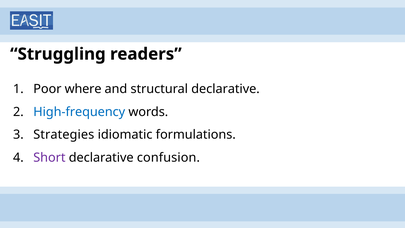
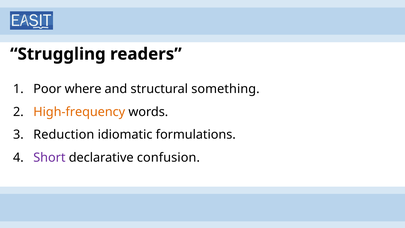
structural declarative: declarative -> something
High-frequency colour: blue -> orange
Strategies: Strategies -> Reduction
